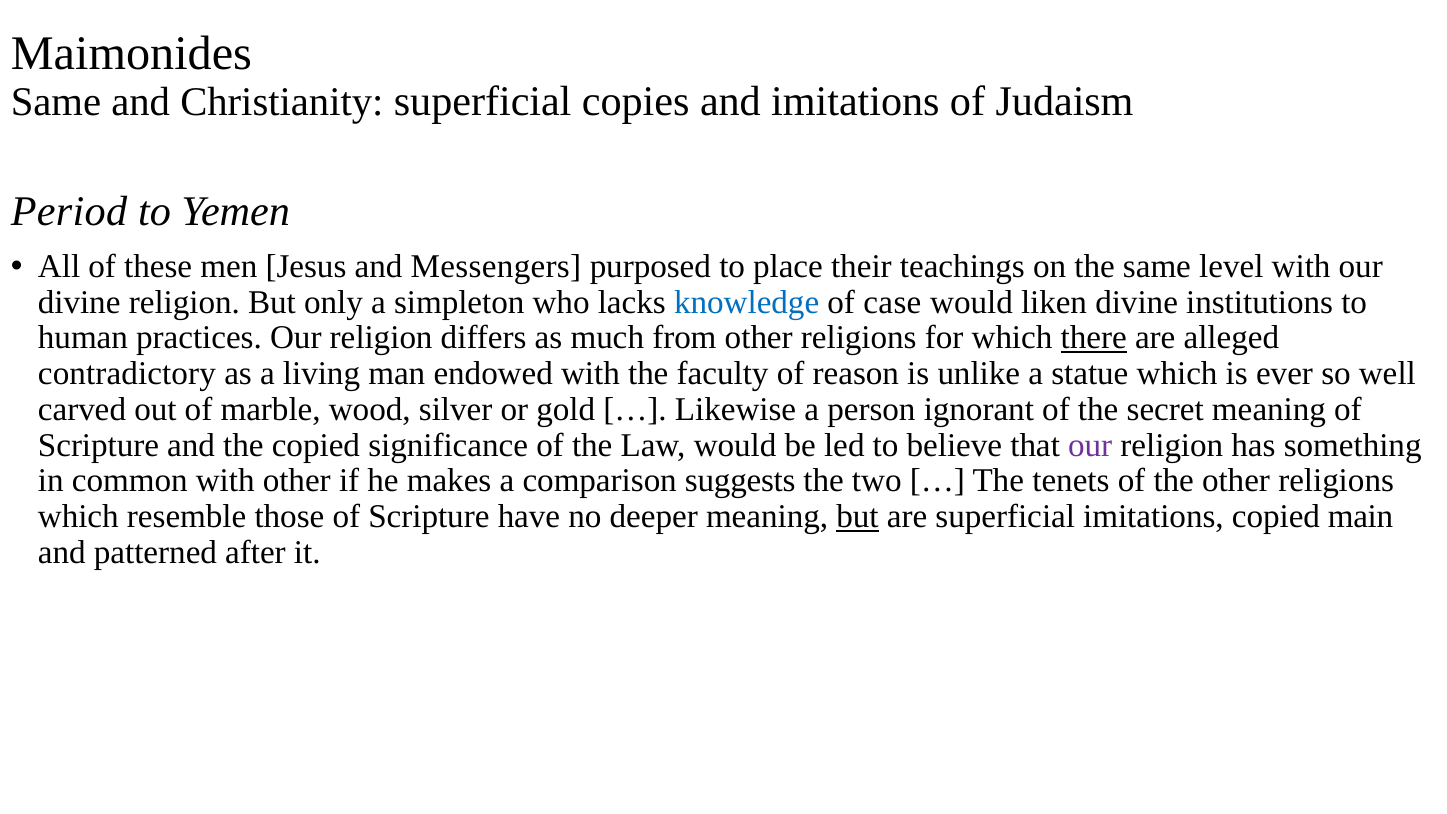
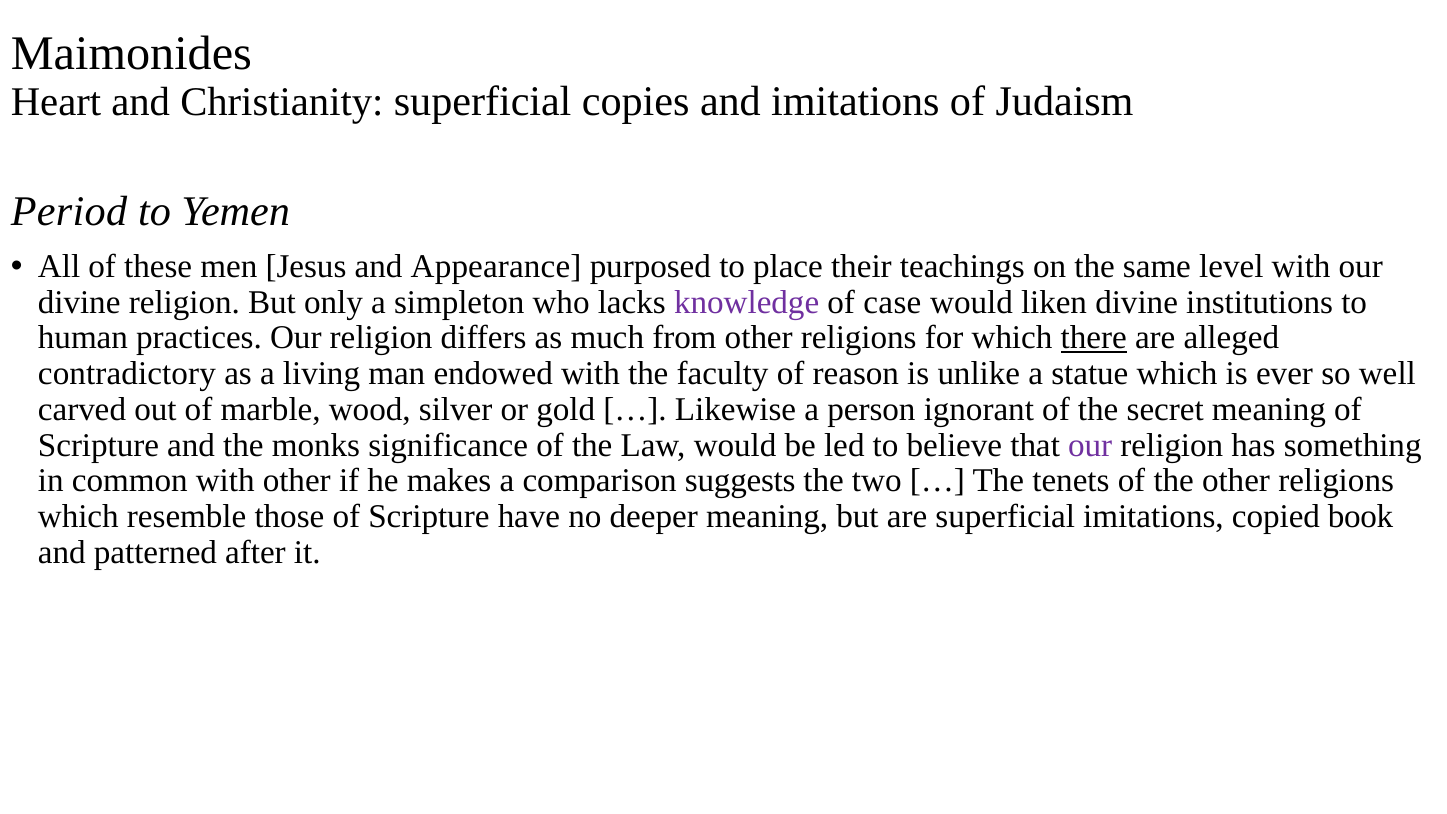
Same at (56, 102): Same -> Heart
Messengers: Messengers -> Appearance
knowledge colour: blue -> purple
the copied: copied -> monks
but at (857, 517) underline: present -> none
main: main -> book
